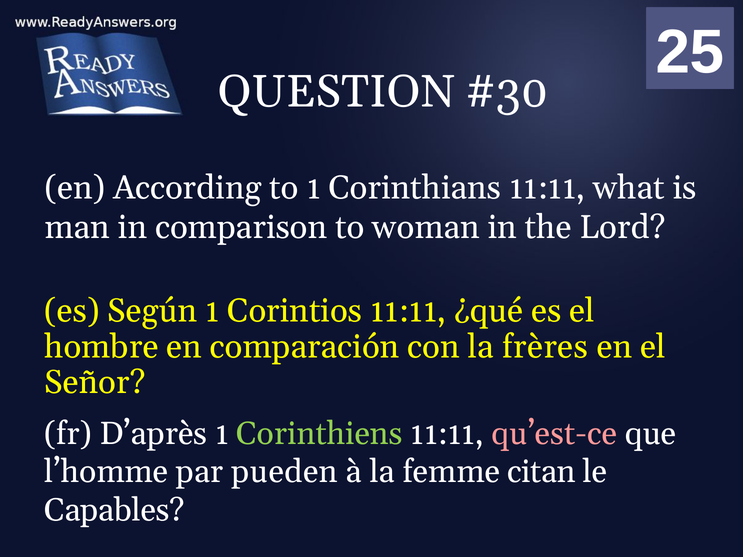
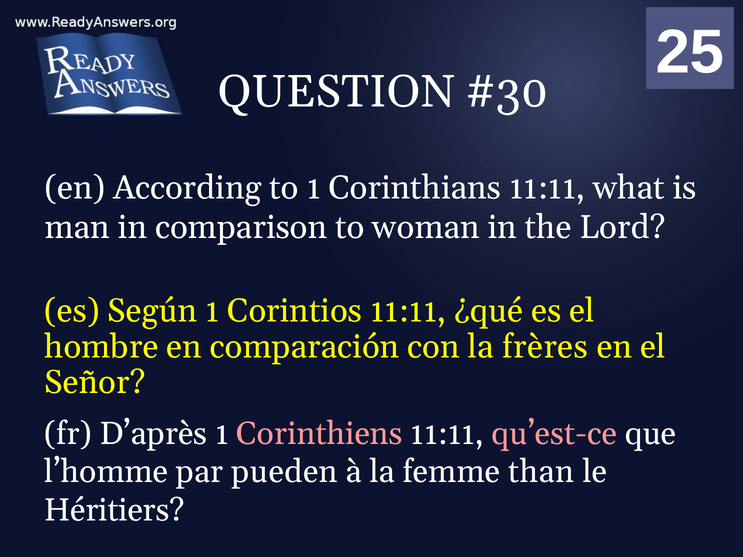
Corinthiens colour: light green -> pink
citan: citan -> than
Capables: Capables -> Héritiers
